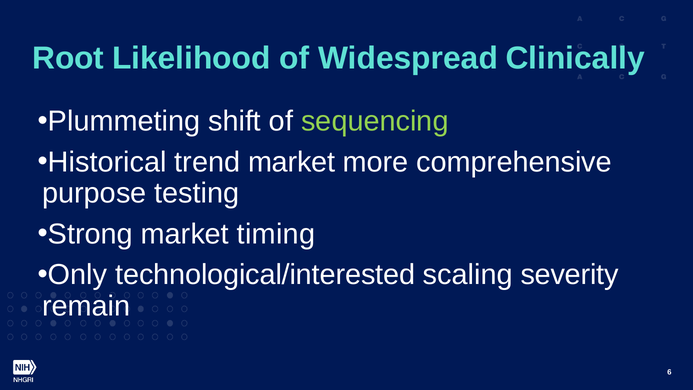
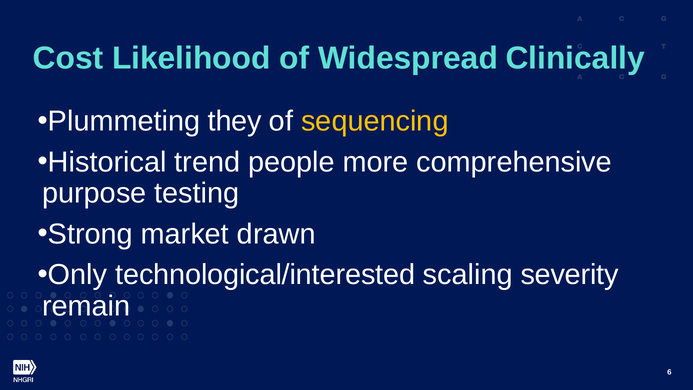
Root: Root -> Cost
shift: shift -> they
sequencing colour: light green -> yellow
trend market: market -> people
timing: timing -> drawn
